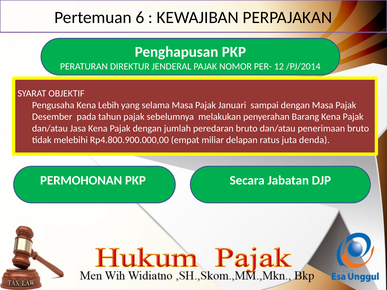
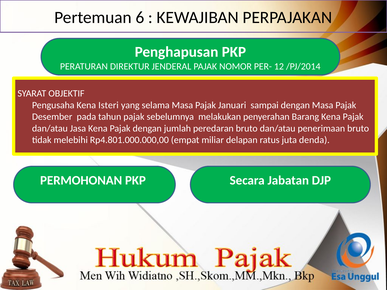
Lebih: Lebih -> Isteri
Rp4.800.900.000,00: Rp4.800.900.000,00 -> Rp4.801.000.000,00
